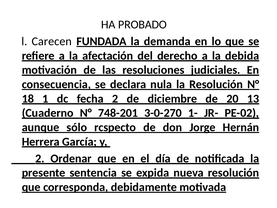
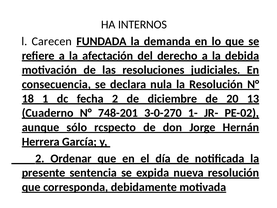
PROBADO: PROBADO -> INTERNOS
